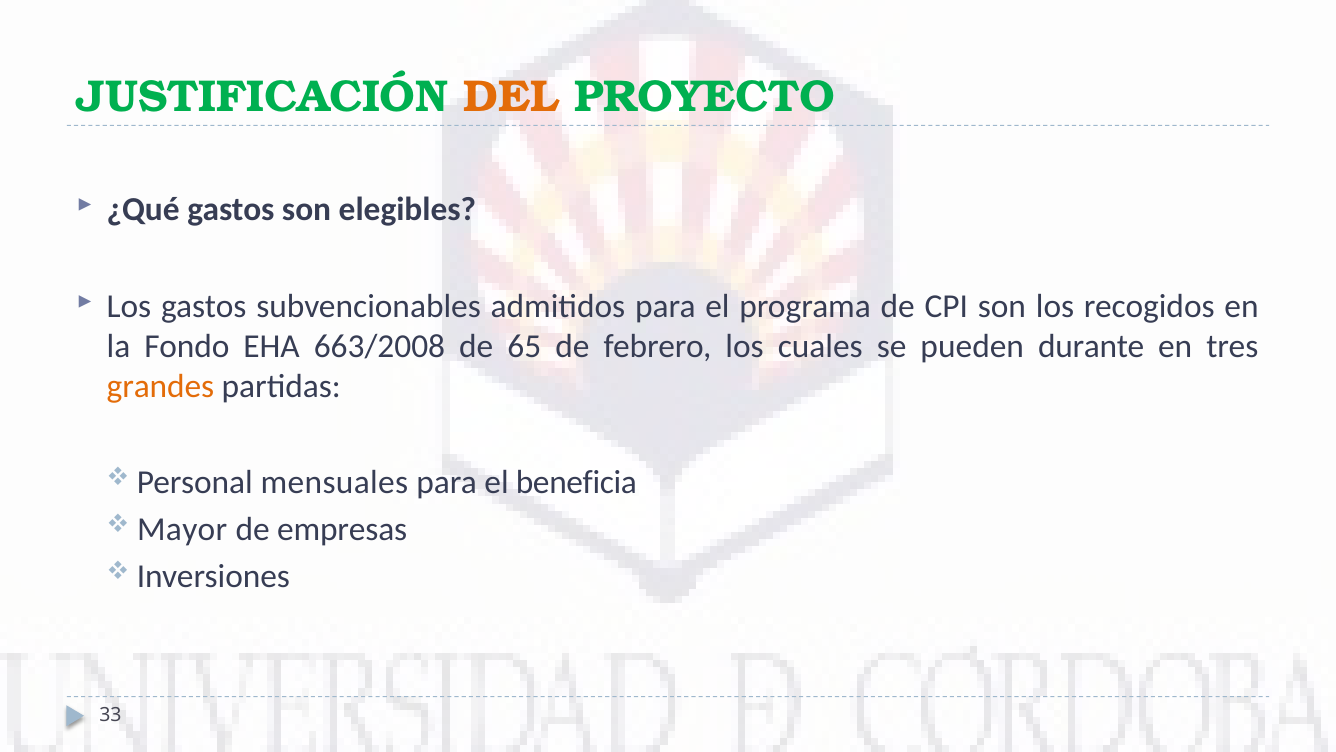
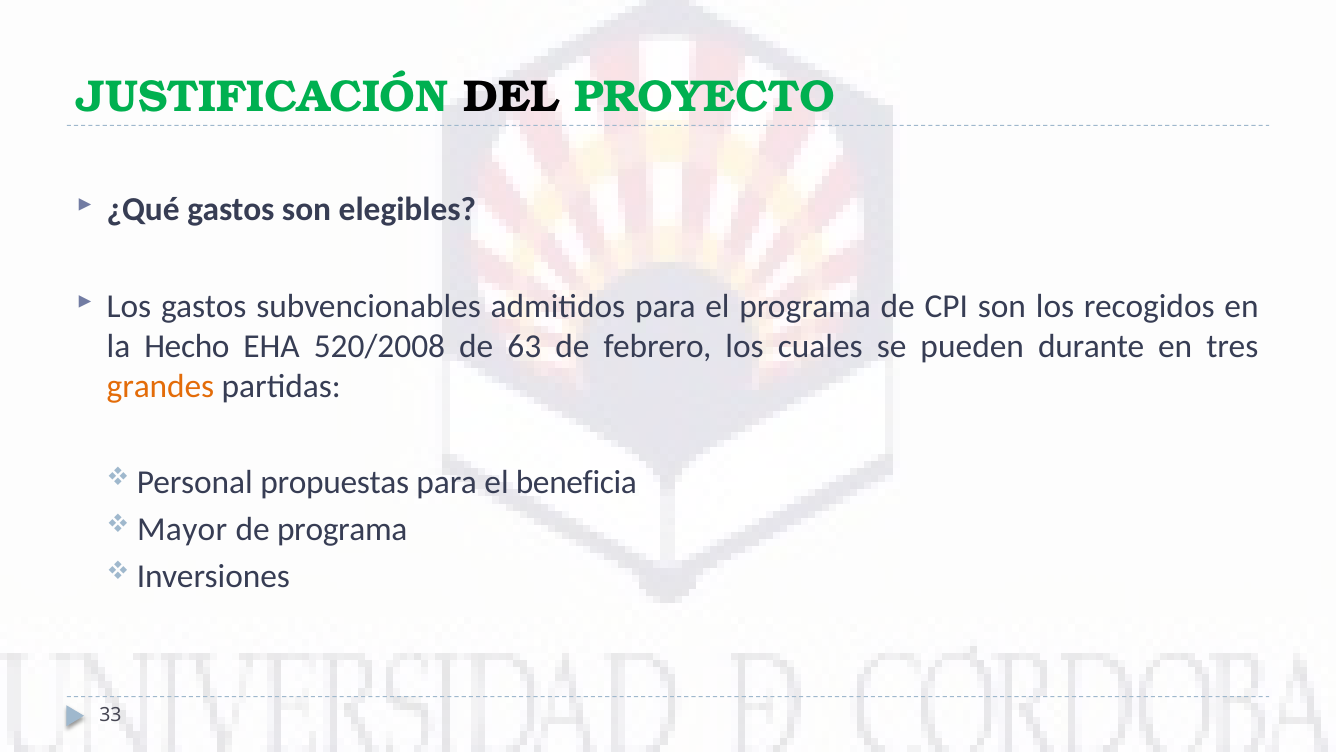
DEL colour: orange -> black
Fondo: Fondo -> Hecho
663/2008: 663/2008 -> 520/2008
65: 65 -> 63
mensuales: mensuales -> propuestas
de empresas: empresas -> programa
